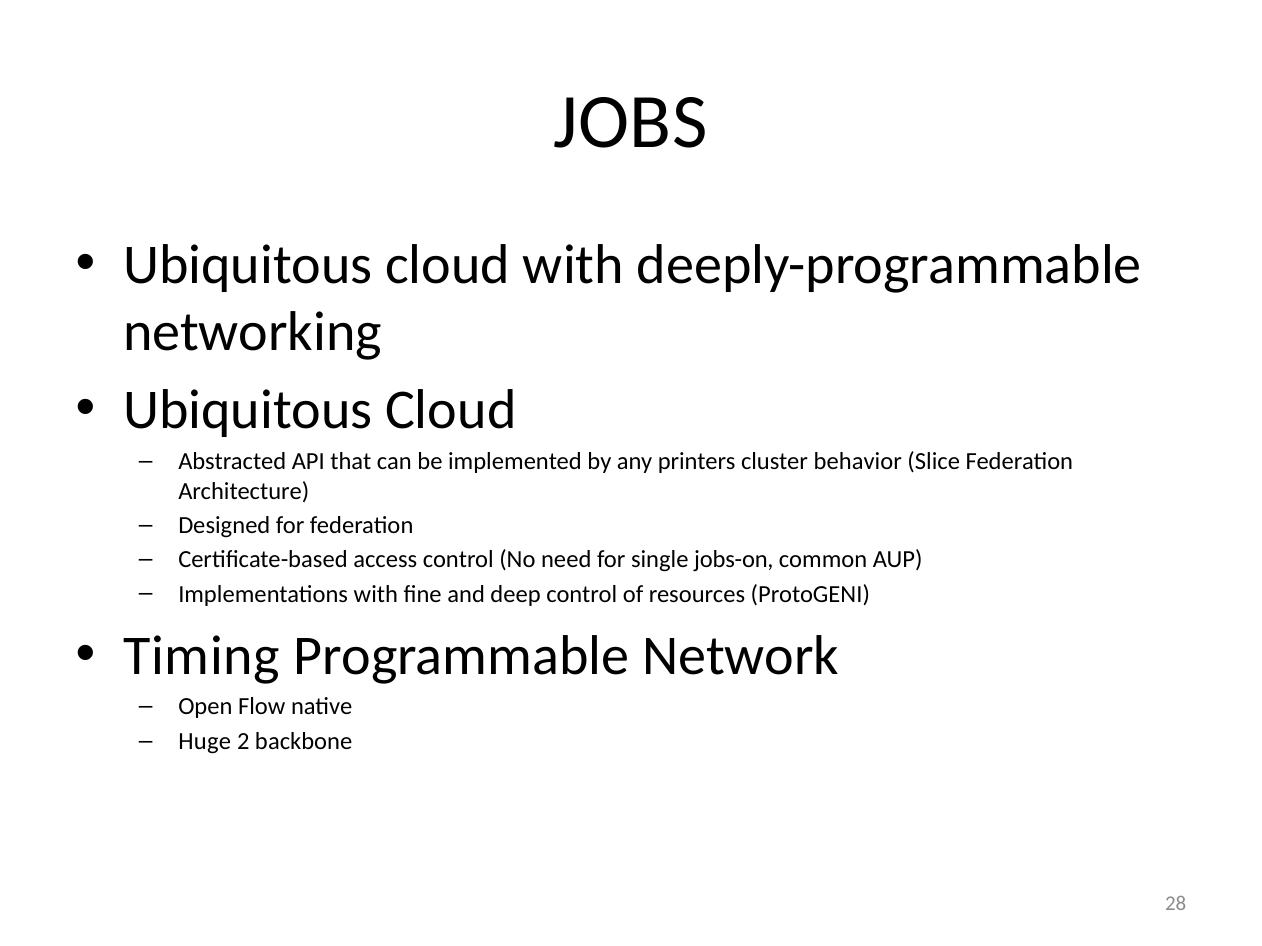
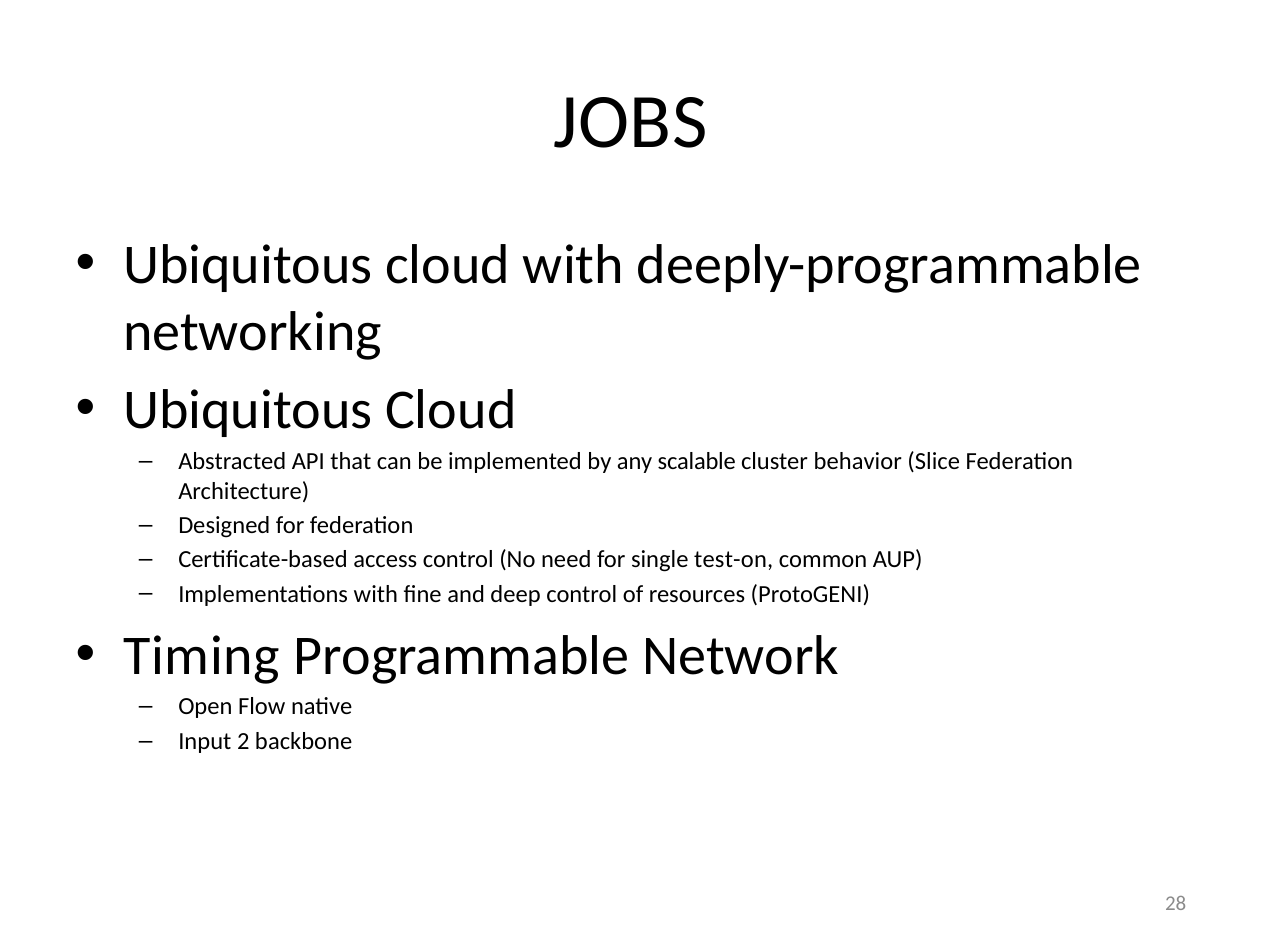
printers: printers -> scalable
jobs-on: jobs-on -> test-on
Huge: Huge -> Input
